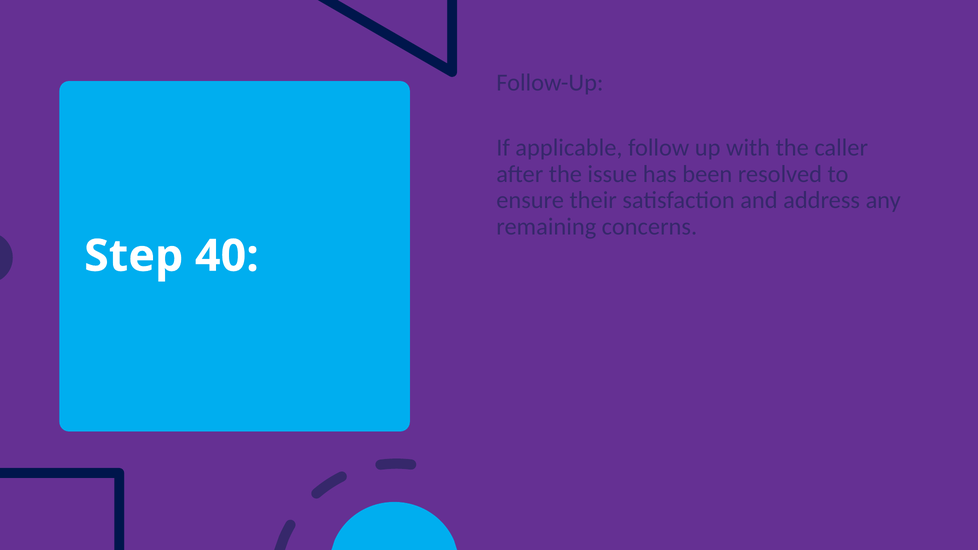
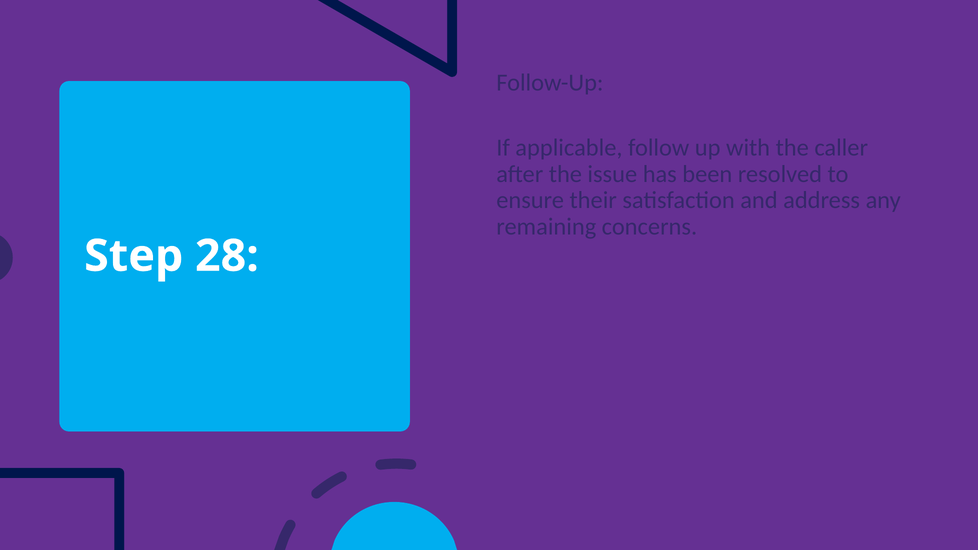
40: 40 -> 28
